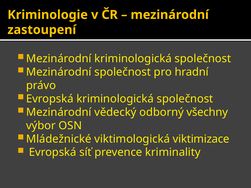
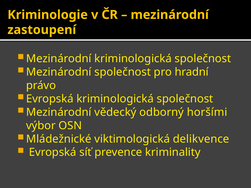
všechny: všechny -> horšími
viktimizace: viktimizace -> delikvence
